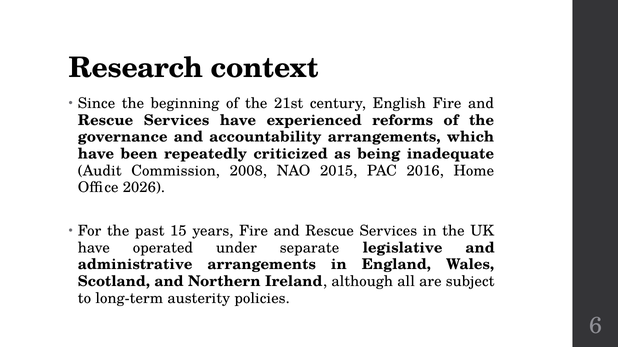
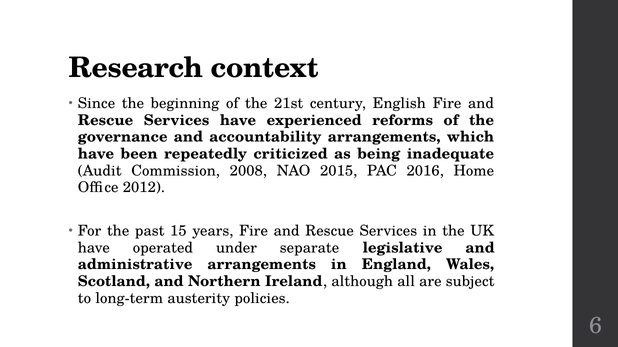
2026: 2026 -> 2012
